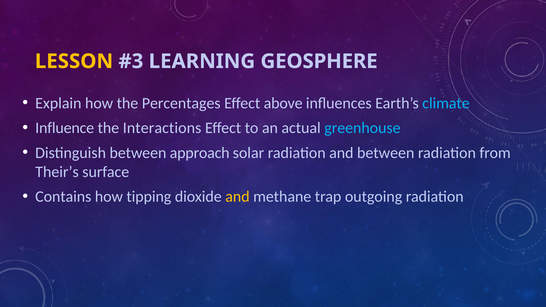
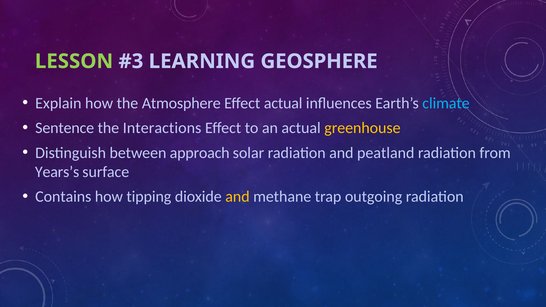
LESSON colour: yellow -> light green
Percentages: Percentages -> Atmosphere
Effect above: above -> actual
Influence: Influence -> Sentence
greenhouse colour: light blue -> yellow
and between: between -> peatland
Their’s: Their’s -> Years’s
